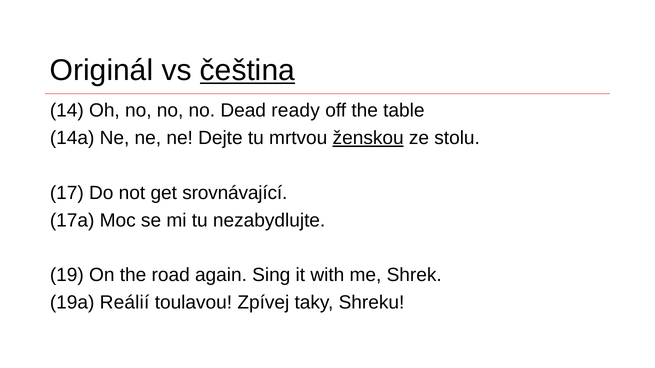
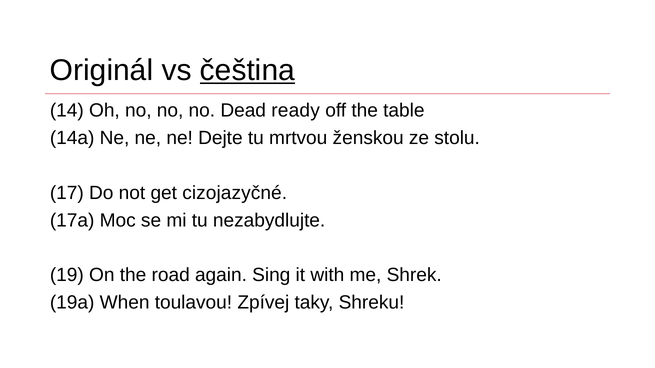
ženskou underline: present -> none
srovnávající: srovnávající -> cizojazyčné
Reálií: Reálií -> When
